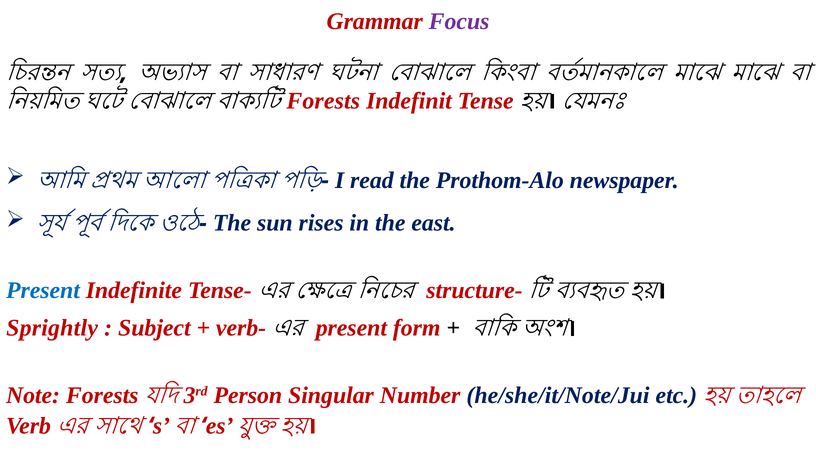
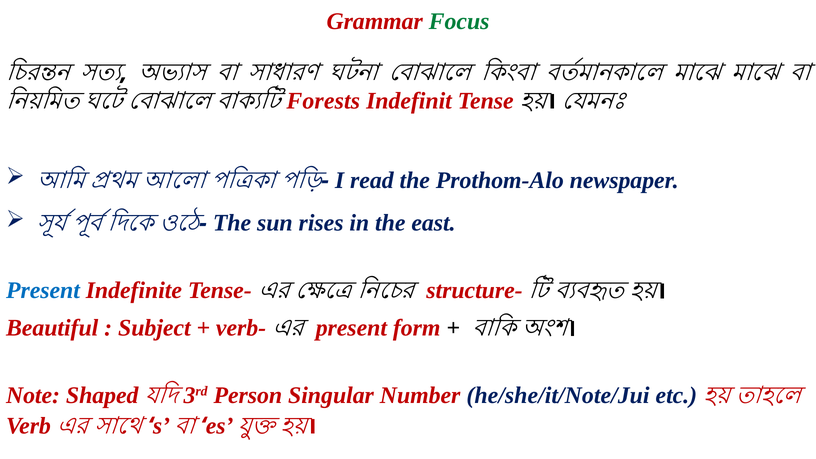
Focus colour: purple -> green
Sprightly: Sprightly -> Beautiful
Note Forests: Forests -> Shaped
